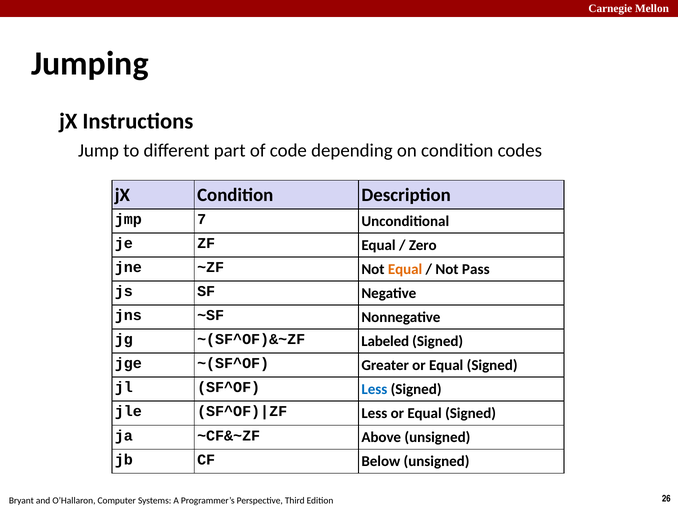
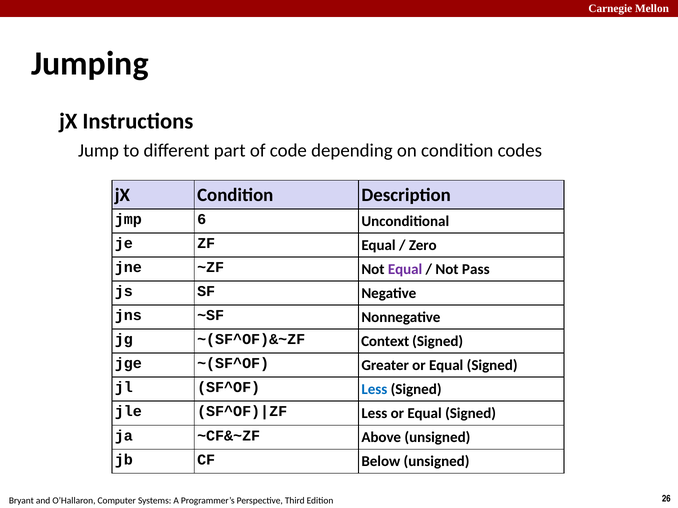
7: 7 -> 6
Equal at (405, 269) colour: orange -> purple
Labeled: Labeled -> Context
